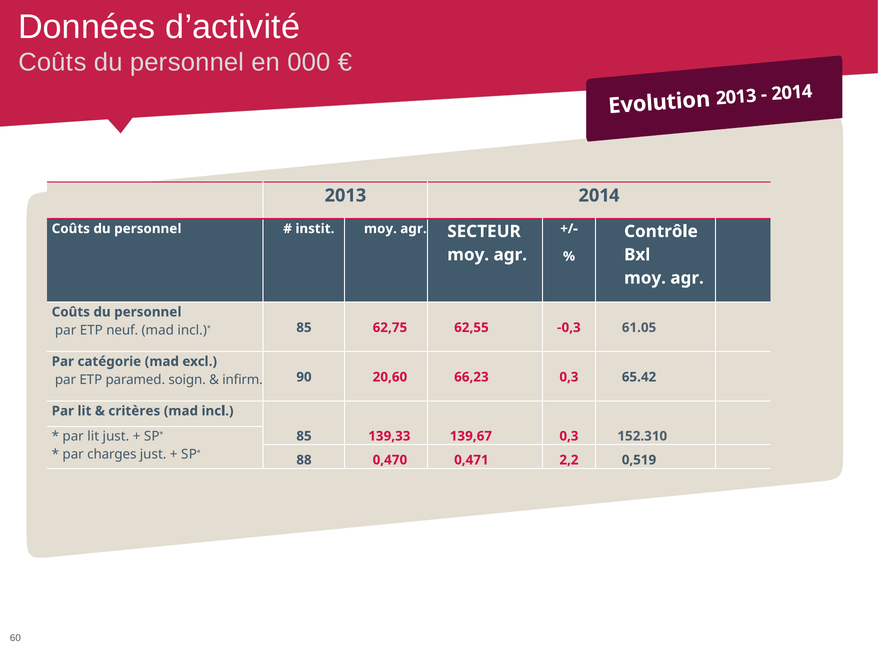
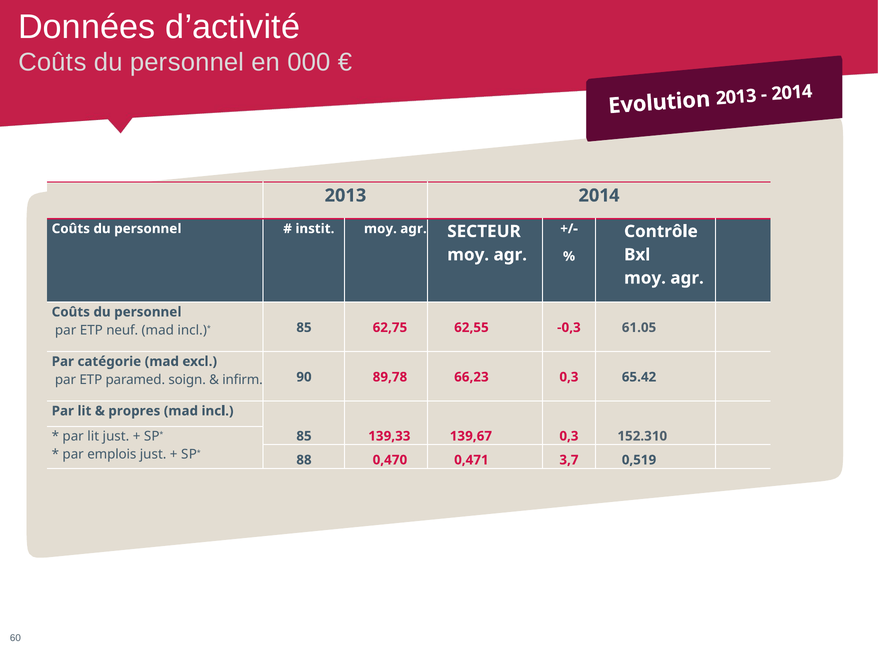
20,60: 20,60 -> 89,78
critères: critères -> propres
charges: charges -> emplois
2,2: 2,2 -> 3,7
